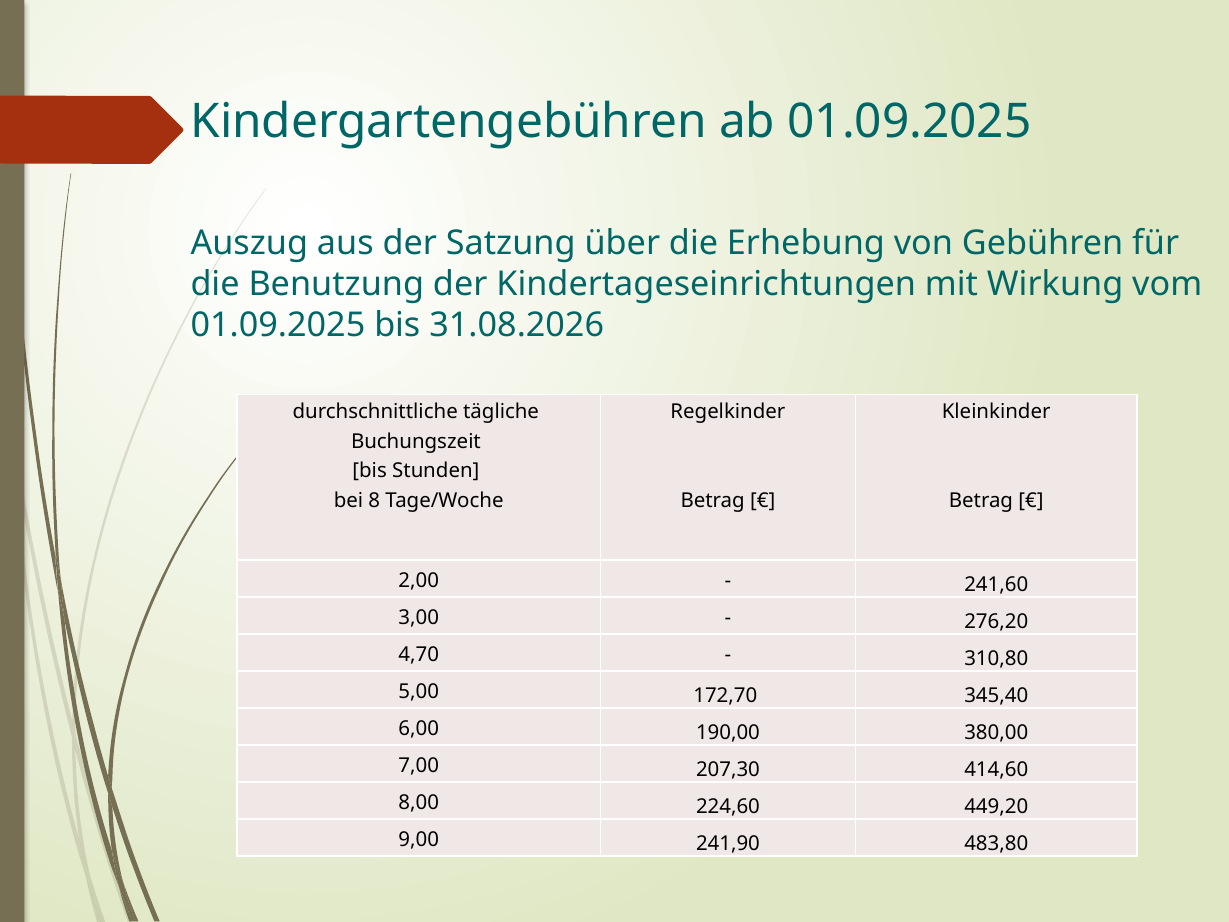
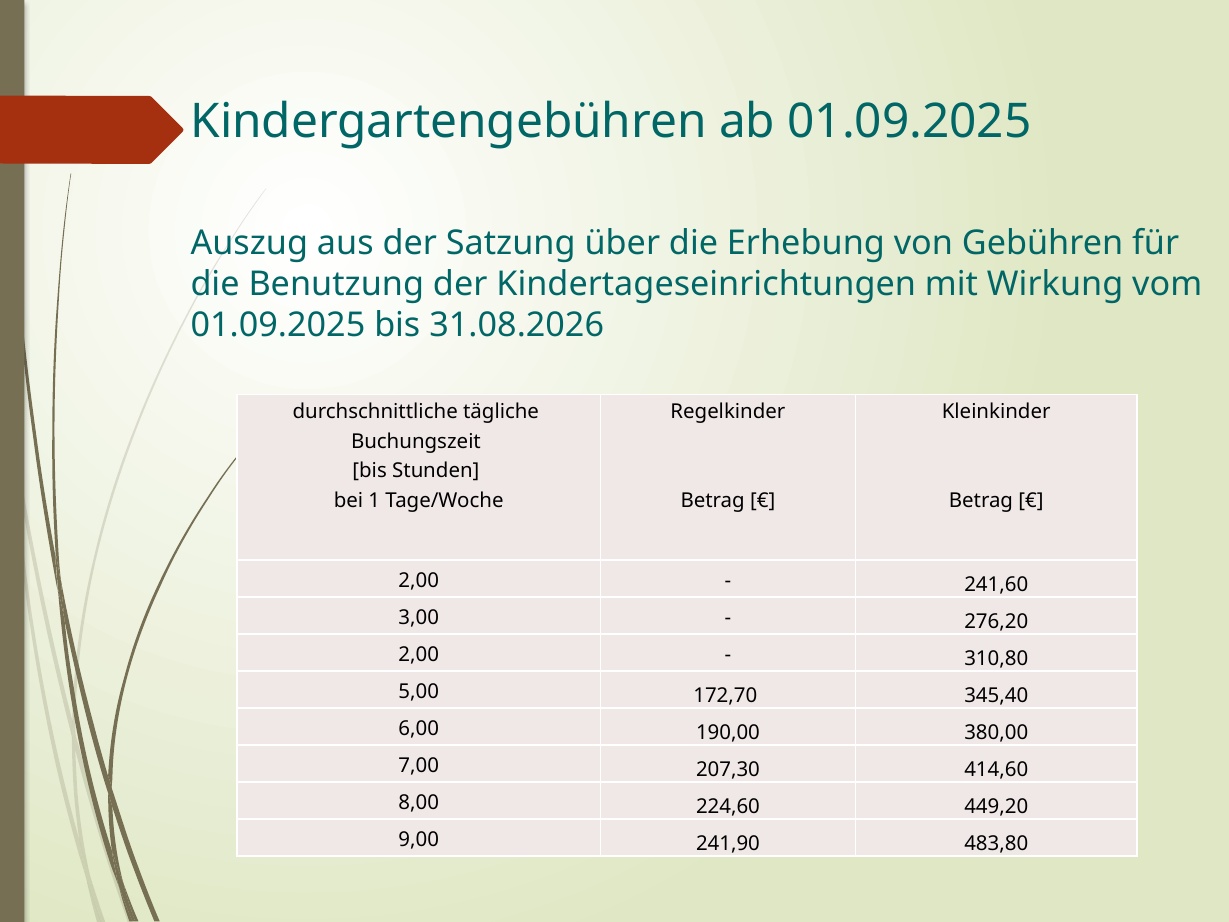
8: 8 -> 1
4,70 at (419, 654): 4,70 -> 2,00
